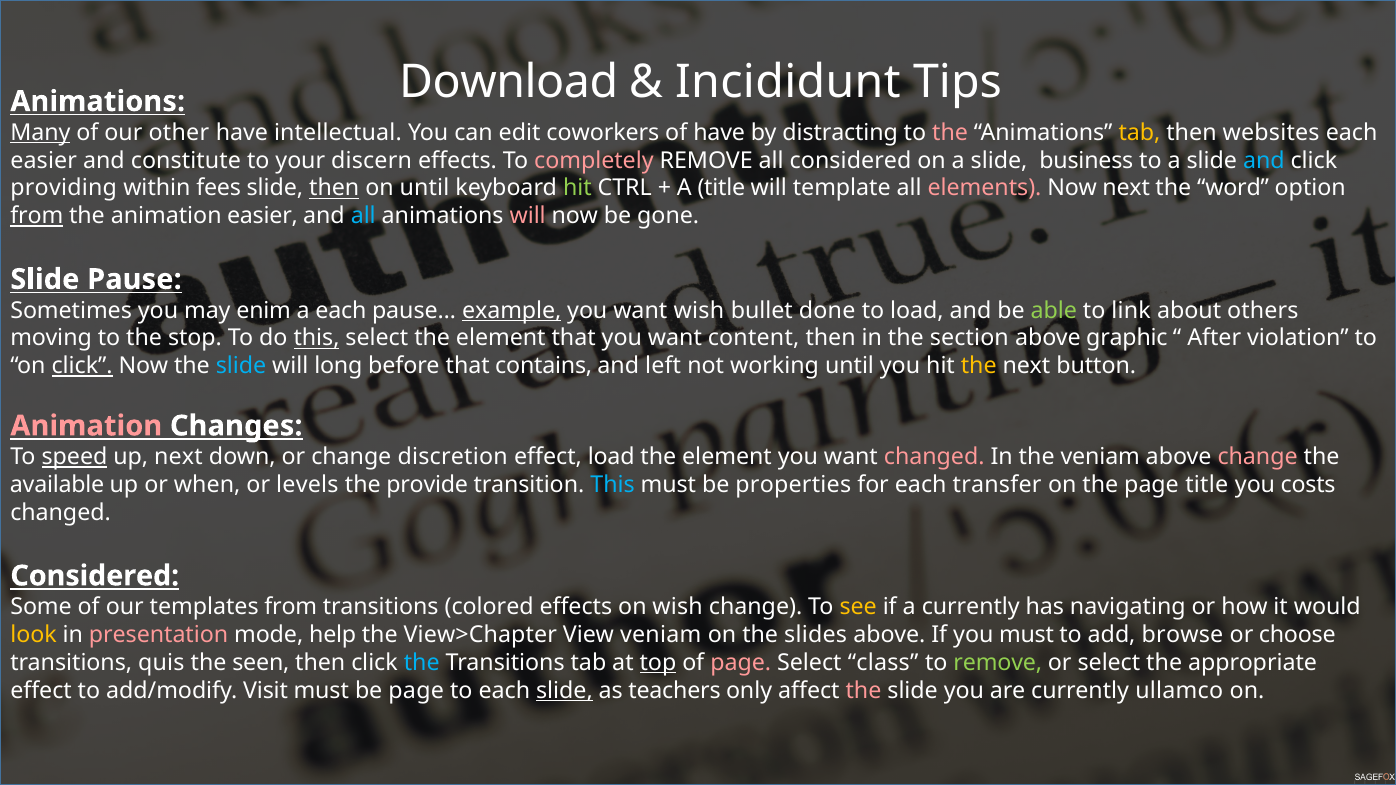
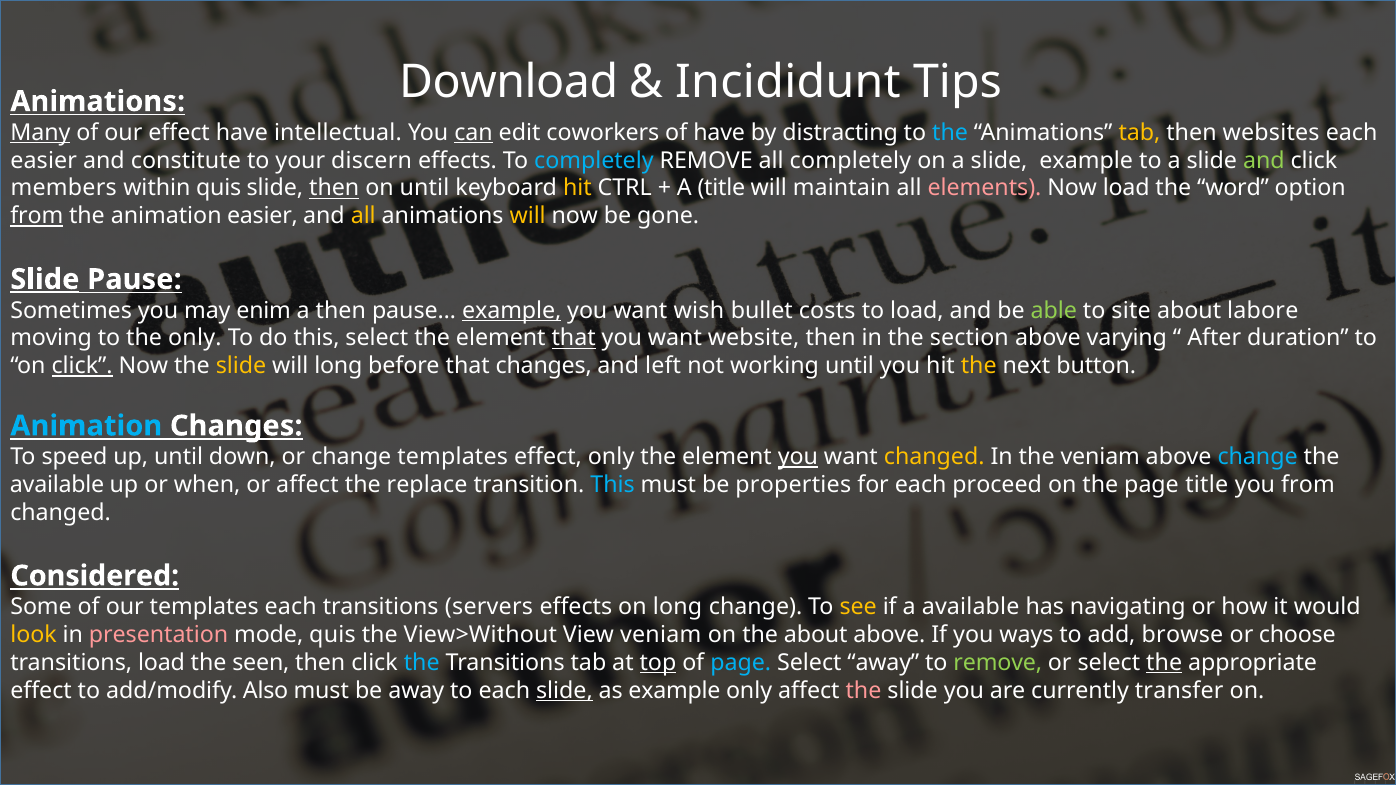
our other: other -> effect
can underline: none -> present
the at (950, 133) colour: pink -> light blue
completely at (594, 160) colour: pink -> light blue
all considered: considered -> completely
slide business: business -> example
and at (1264, 160) colour: light blue -> light green
providing: providing -> members
within fees: fees -> quis
hit at (577, 188) colour: light green -> yellow
template: template -> maintain
Now next: next -> load
all at (363, 216) colour: light blue -> yellow
will at (528, 216) colour: pink -> yellow
Slide at (45, 279) underline: none -> present
a each: each -> then
done: done -> costs
link: link -> site
others: others -> labore
the stop: stop -> only
this at (317, 338) underline: present -> none
that at (574, 338) underline: none -> present
content: content -> website
graphic: graphic -> varying
violation: violation -> duration
slide at (241, 366) colour: light blue -> yellow
that contains: contains -> changes
Animation at (86, 426) colour: pink -> light blue
speed underline: present -> none
up next: next -> until
change discretion: discretion -> templates
effect load: load -> only
you at (798, 457) underline: none -> present
changed at (934, 457) colour: pink -> yellow
change at (1258, 457) colour: pink -> light blue
or levels: levels -> affect
provide: provide -> replace
transfer: transfer -> proceed
you costs: costs -> from
templates from: from -> each
colored: colored -> servers
on wish: wish -> long
a currently: currently -> available
mode help: help -> quis
View>Chapter: View>Chapter -> View>Without
the slides: slides -> about
you must: must -> ways
transitions quis: quis -> load
page at (741, 663) colour: pink -> light blue
Select class: class -> away
the at (1164, 663) underline: none -> present
Visit: Visit -> Also
be page: page -> away
as teachers: teachers -> example
ullamco: ullamco -> transfer
